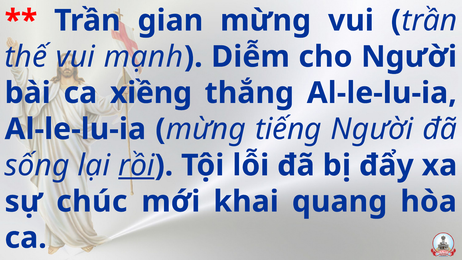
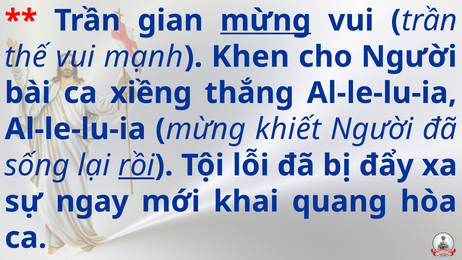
mừng at (266, 21) underline: none -> present
Diễm: Diễm -> Khen
tiếng: tiếng -> khiết
chúc: chúc -> ngay
